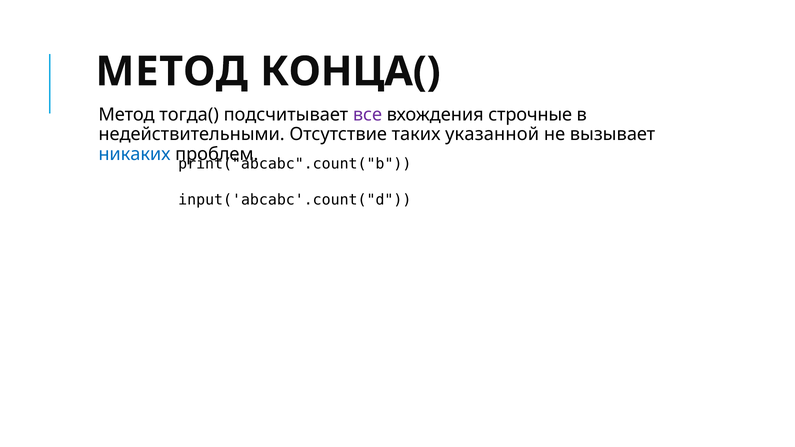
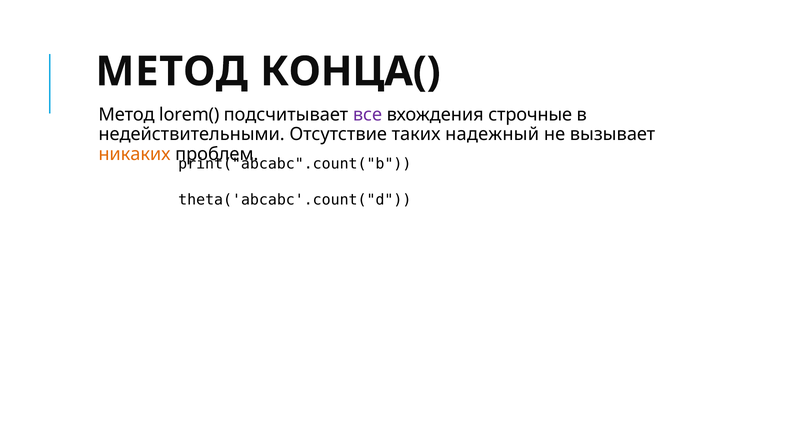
тогда(: тогда( -> lorem(
указанной: указанной -> надежный
никаких colour: blue -> orange
input('abcabc'.count("d: input('abcabc'.count("d -> theta('abcabc'.count("d
